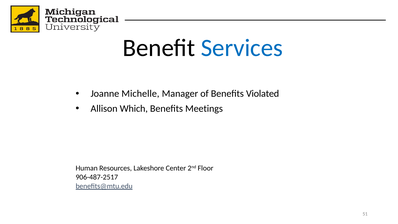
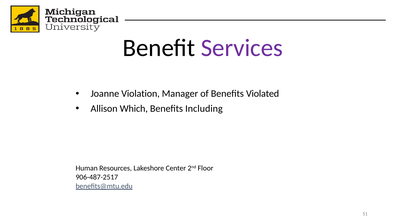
Services colour: blue -> purple
Michelle: Michelle -> Violation
Meetings: Meetings -> Including
